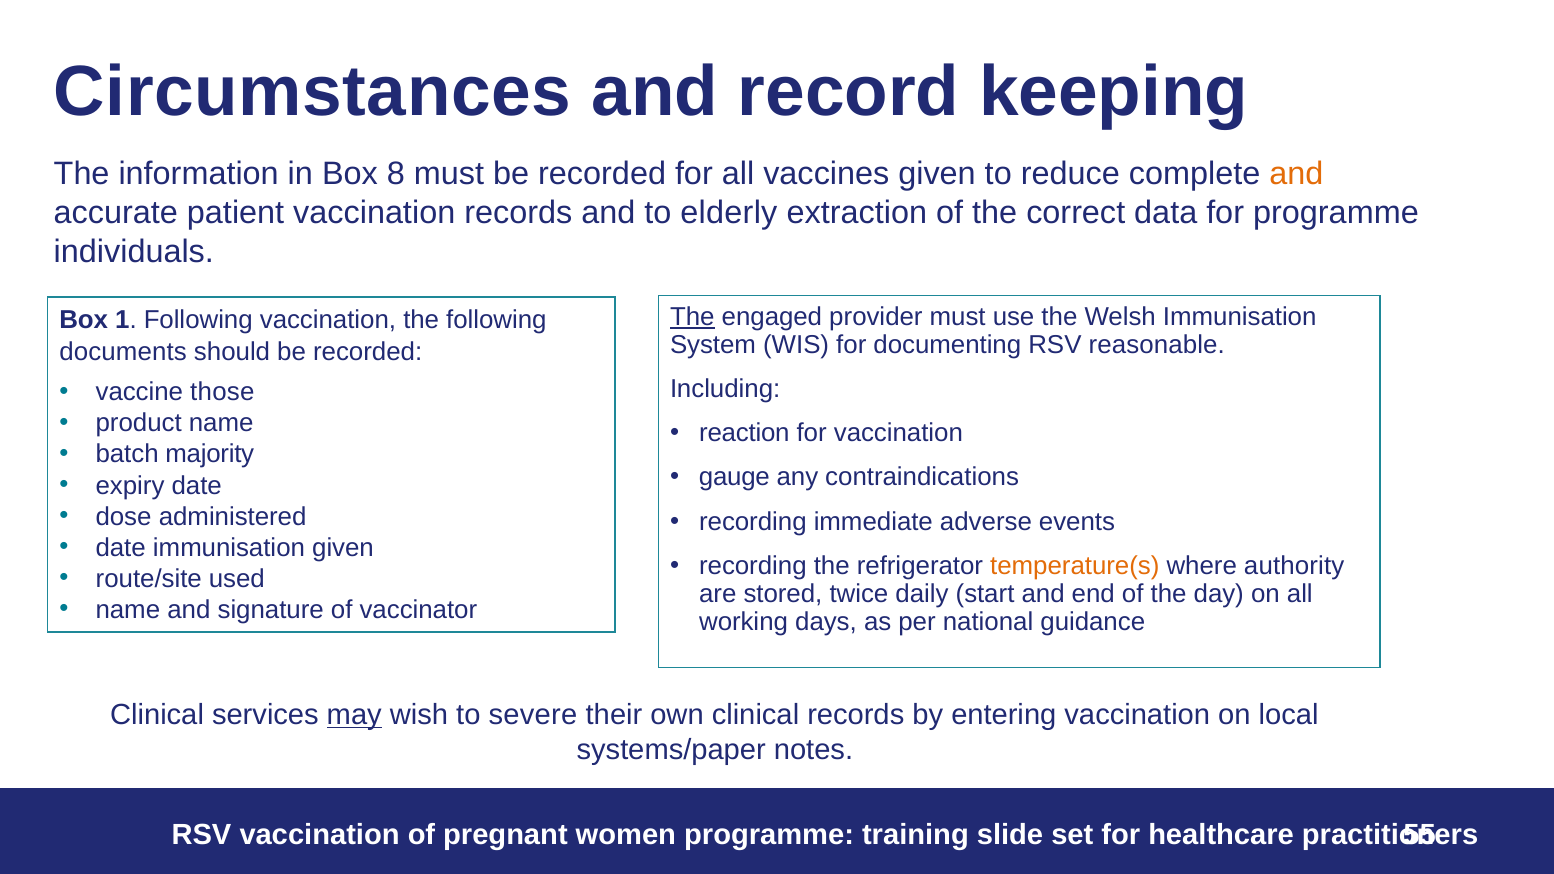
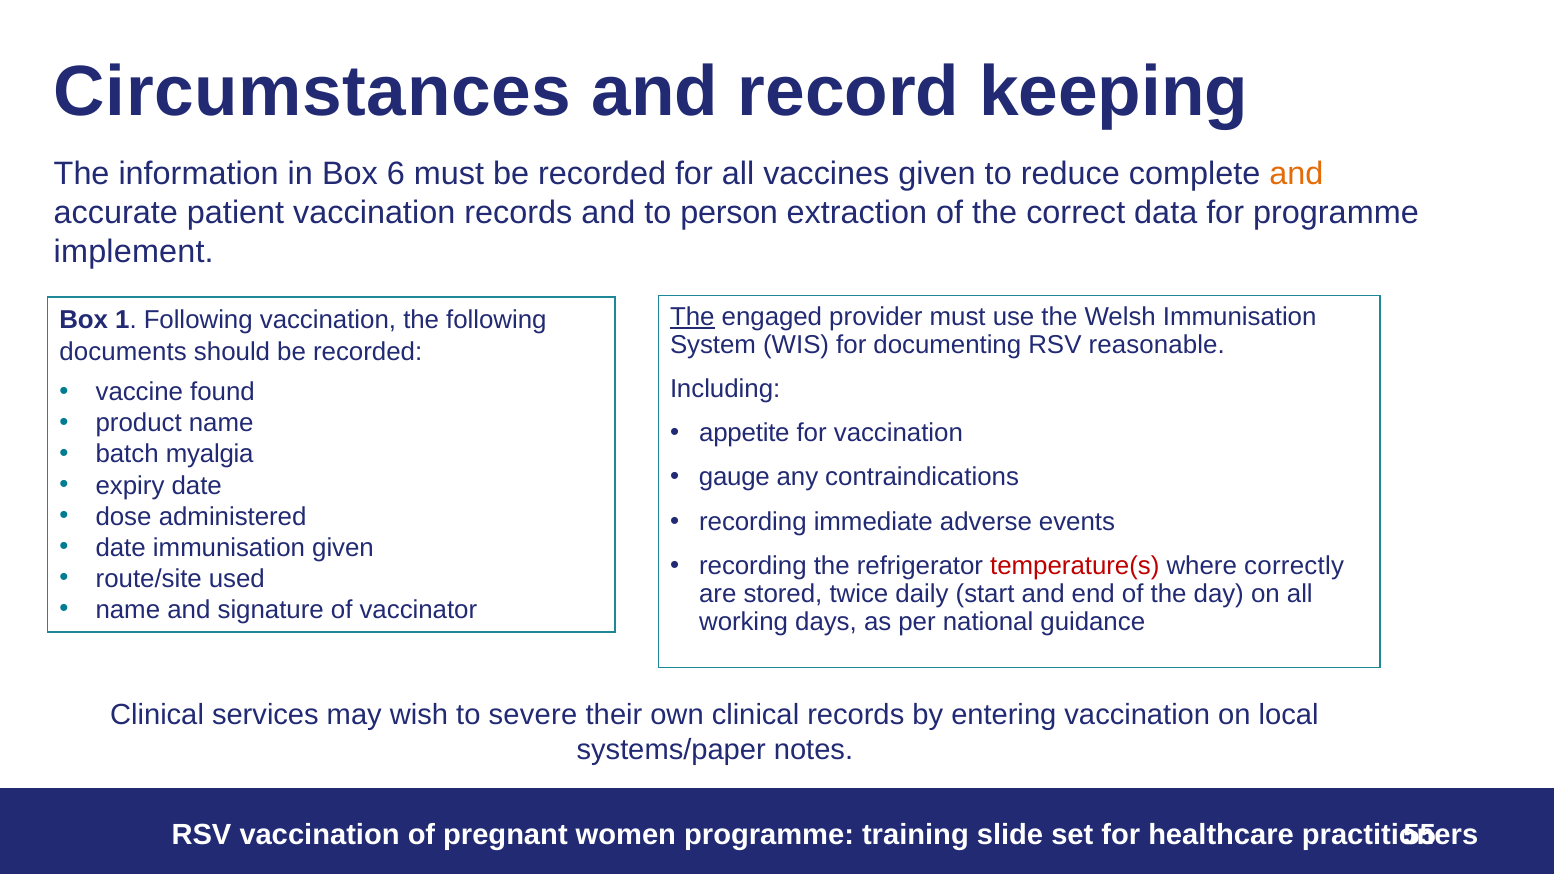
8: 8 -> 6
elderly: elderly -> person
individuals: individuals -> implement
those: those -> found
reaction: reaction -> appetite
majority: majority -> myalgia
temperature(s colour: orange -> red
authority: authority -> correctly
may underline: present -> none
